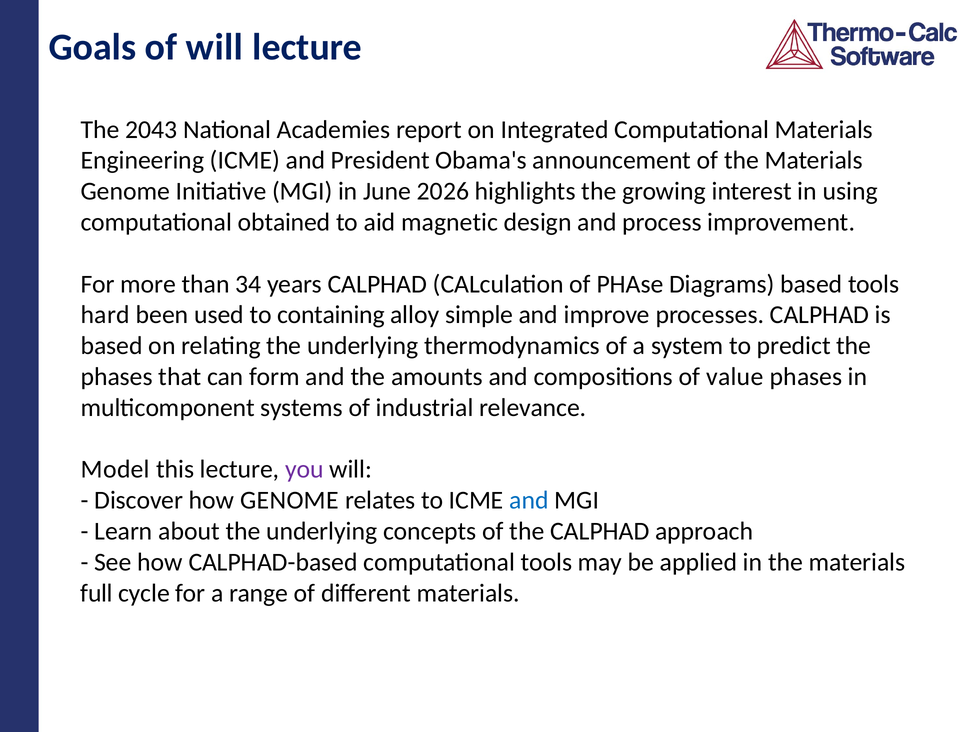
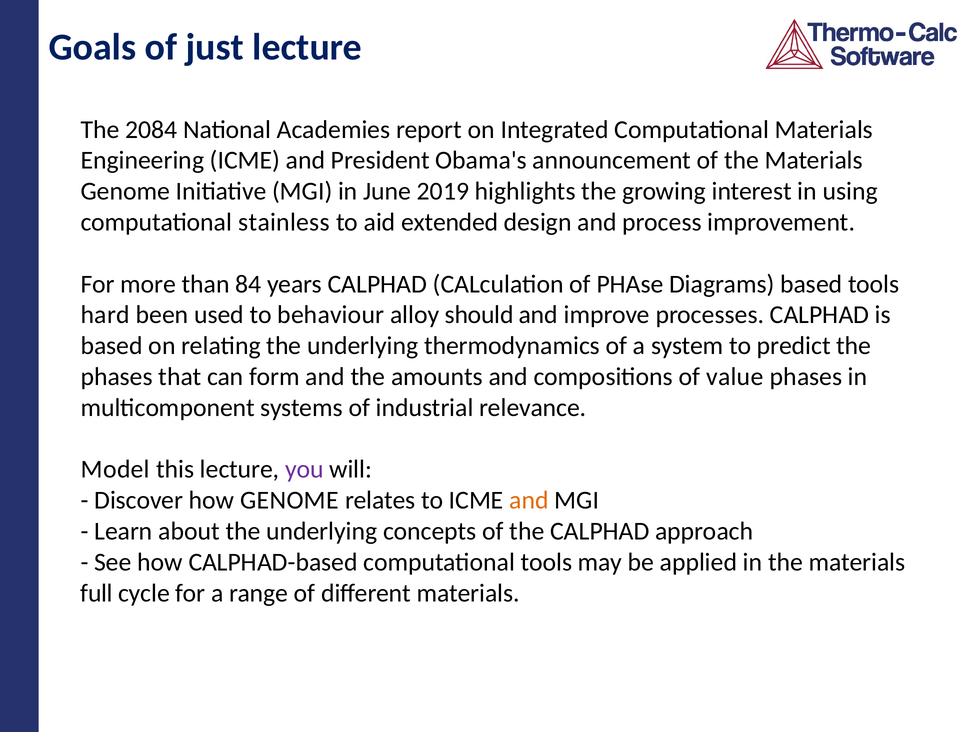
of will: will -> just
2043: 2043 -> 2084
2026: 2026 -> 2019
obtained: obtained -> stainless
magnetic: magnetic -> extended
34: 34 -> 84
containing: containing -> behaviour
simple: simple -> should
and at (529, 500) colour: blue -> orange
